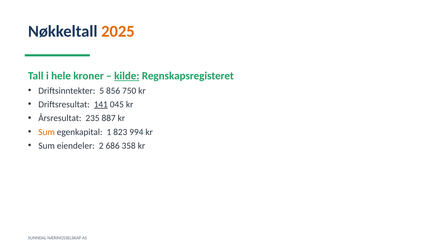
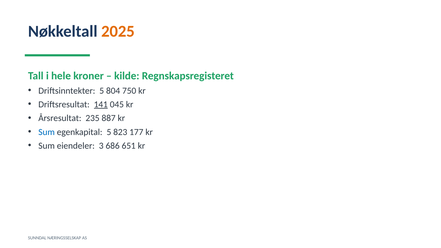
kilde underline: present -> none
856: 856 -> 804
Sum at (47, 132) colour: orange -> blue
egenkapital 1: 1 -> 5
994: 994 -> 177
2: 2 -> 3
358: 358 -> 651
